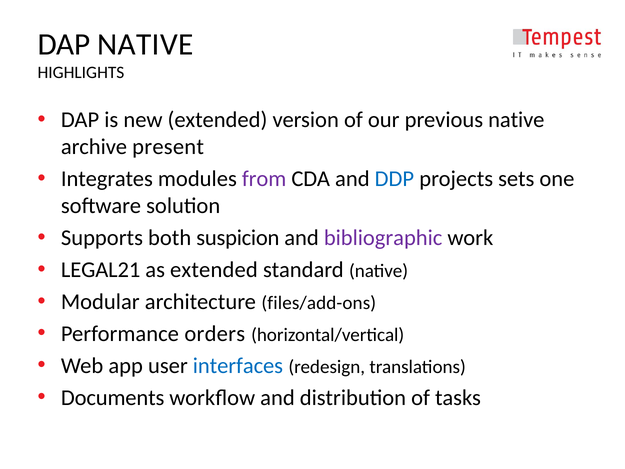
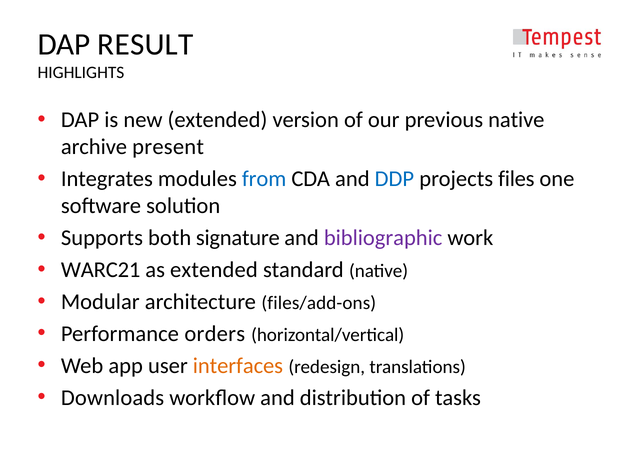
DAP NATIVE: NATIVE -> RESULT
from colour: purple -> blue
sets: sets -> files
suspicion: suspicion -> signature
LEGAL21: LEGAL21 -> WARC21
interfaces colour: blue -> orange
Documents: Documents -> Downloads
